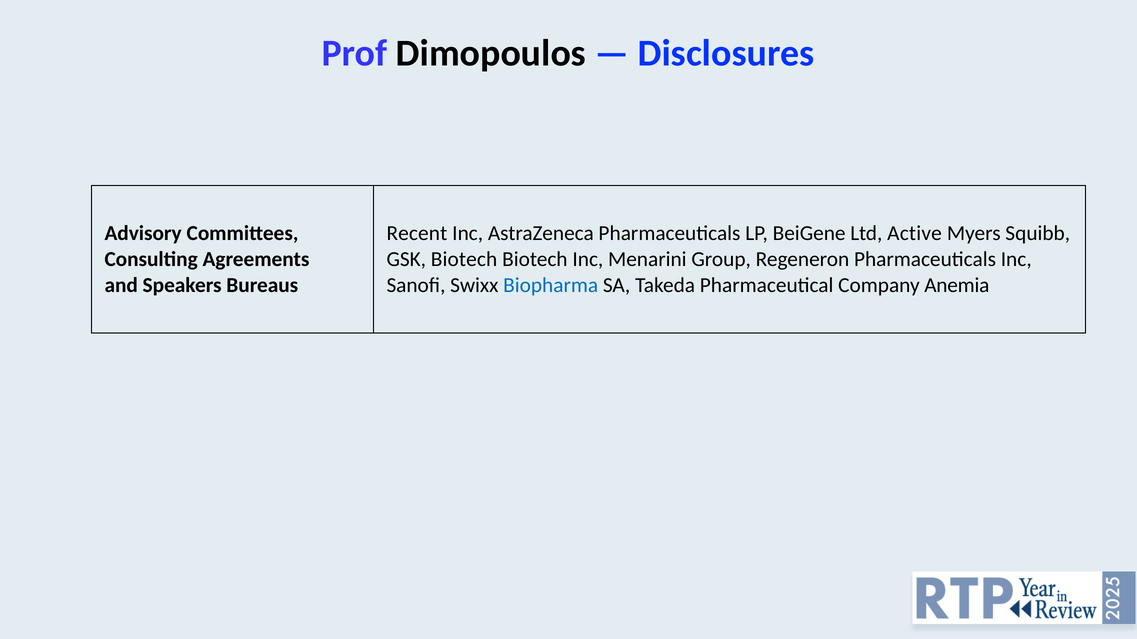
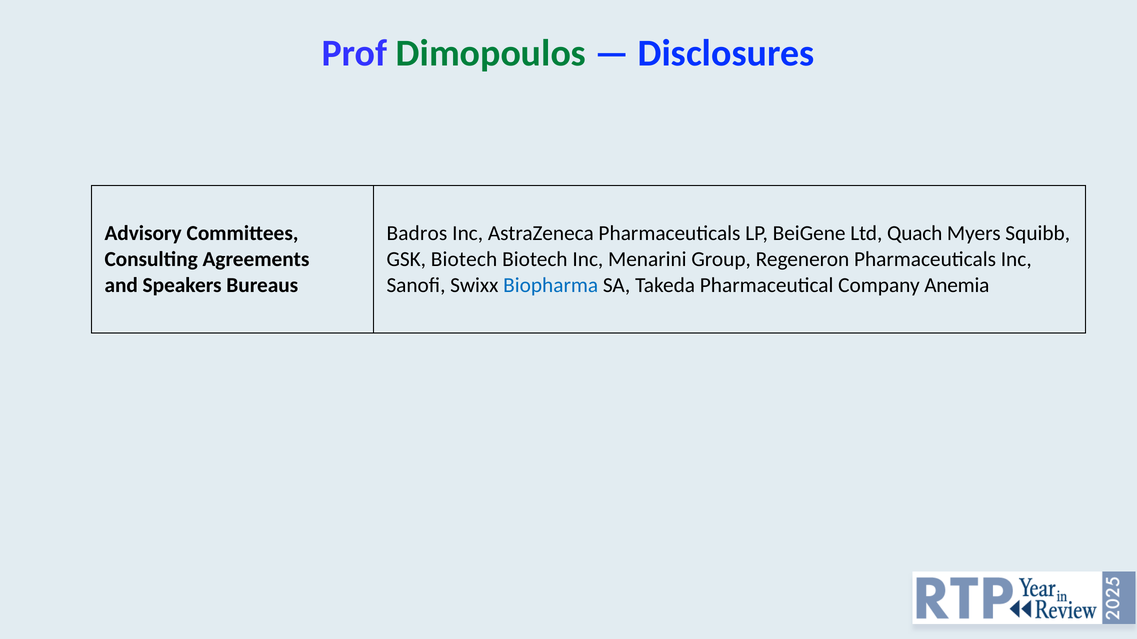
Dimopoulos colour: black -> green
Recent: Recent -> Badros
Active: Active -> Quach
